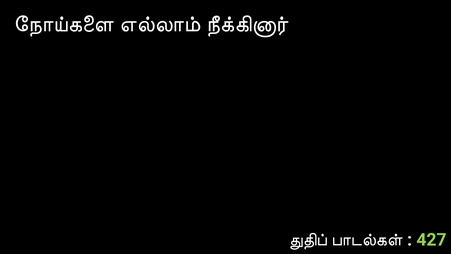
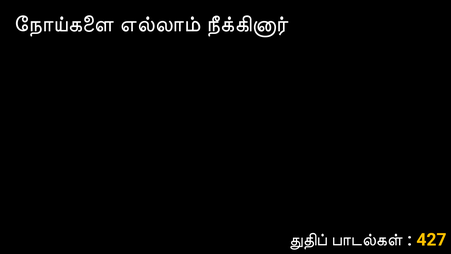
427 colour: light green -> yellow
